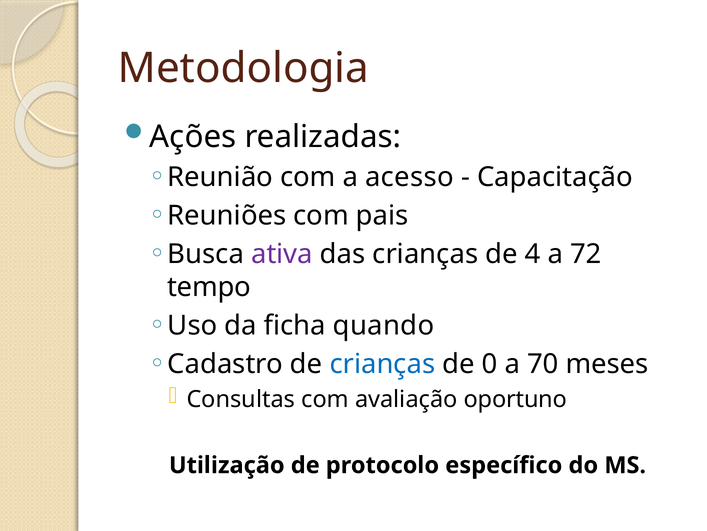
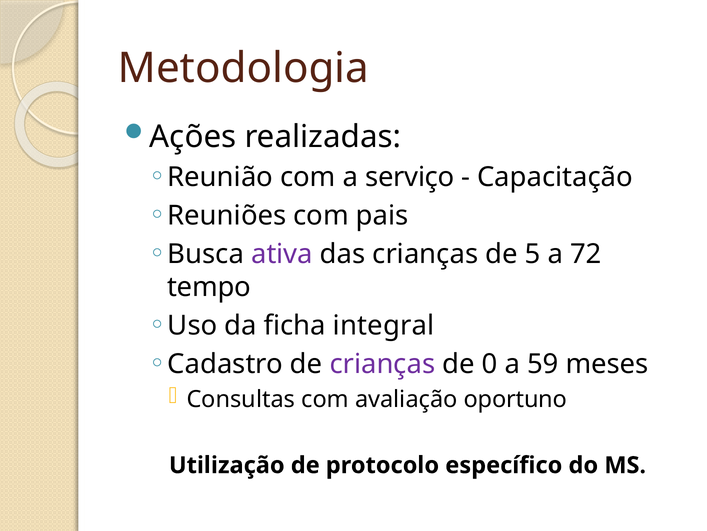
acesso: acesso -> serviço
4: 4 -> 5
quando: quando -> integral
crianças at (382, 364) colour: blue -> purple
70: 70 -> 59
